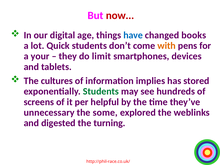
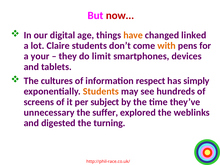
have colour: blue -> orange
books: books -> linked
Quick: Quick -> Claire
implies: implies -> respect
stored: stored -> simply
Students at (101, 91) colour: green -> orange
helpful: helpful -> subject
some: some -> suffer
